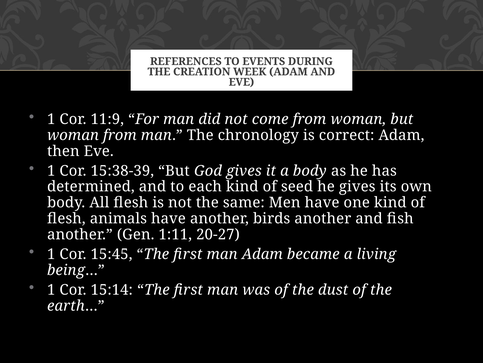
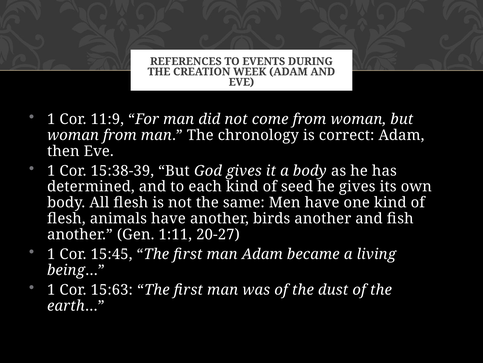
15:14: 15:14 -> 15:63
